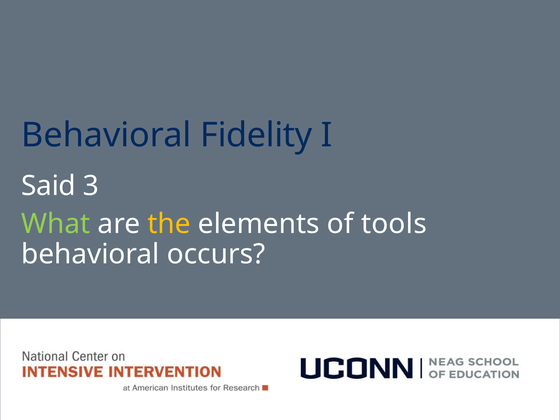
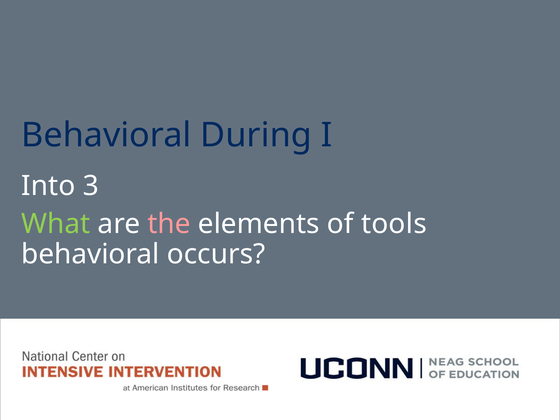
Fidelity: Fidelity -> During
Said: Said -> Into
the colour: yellow -> pink
